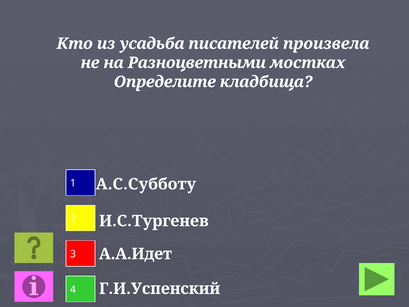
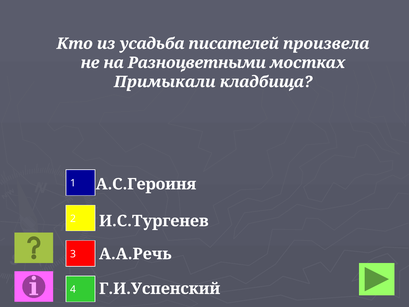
Определите: Определите -> Примыкали
А.С.Субботу: А.С.Субботу -> А.С.Героиня
А.А.Идет: А.А.Идет -> А.А.Речь
